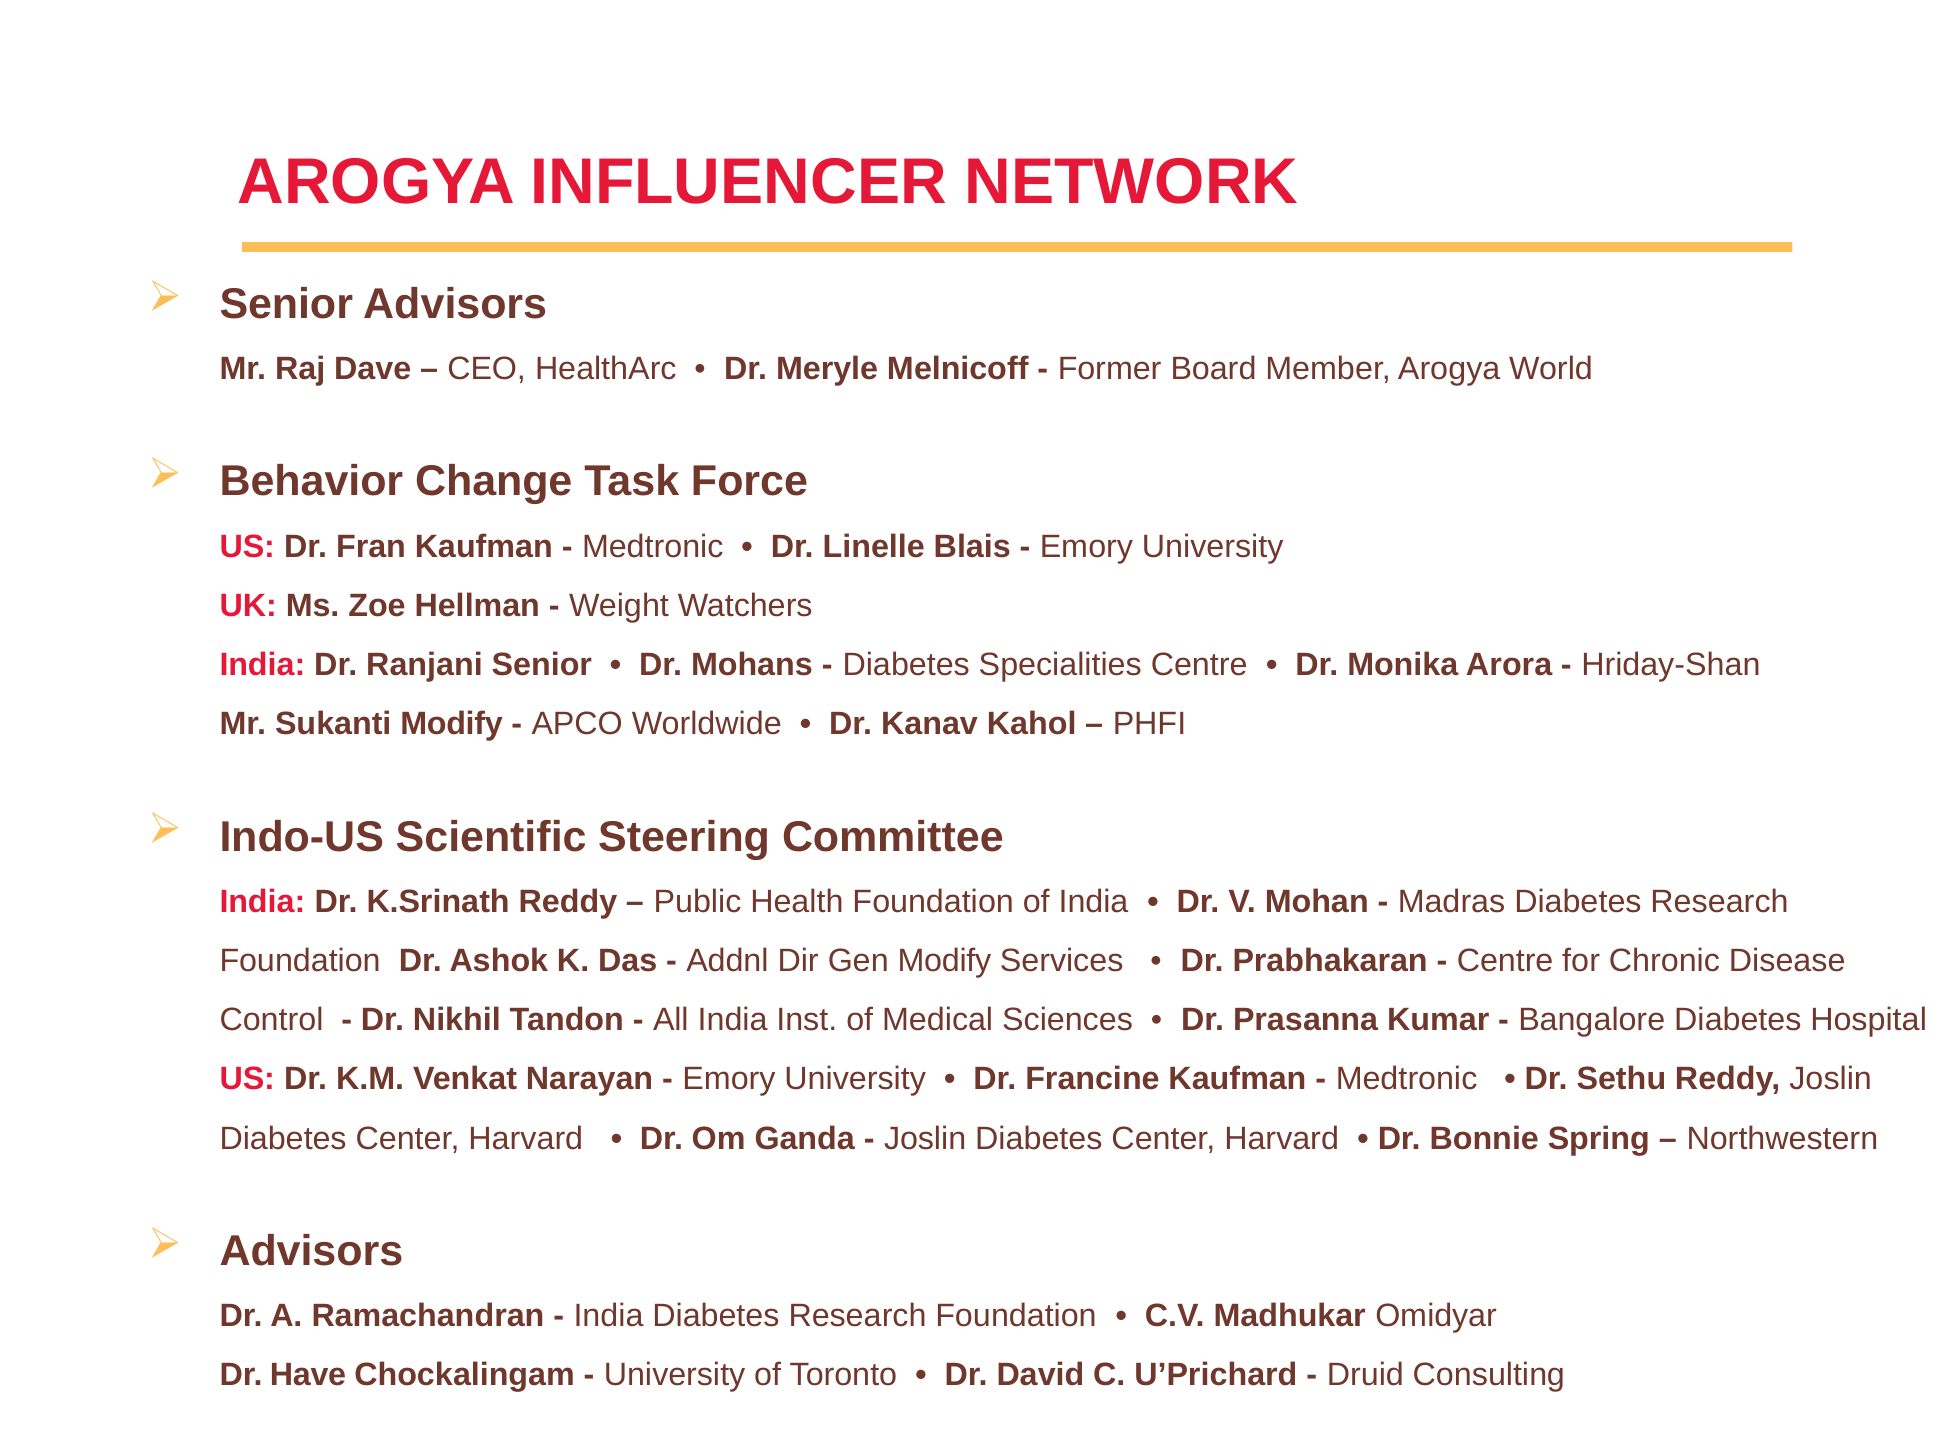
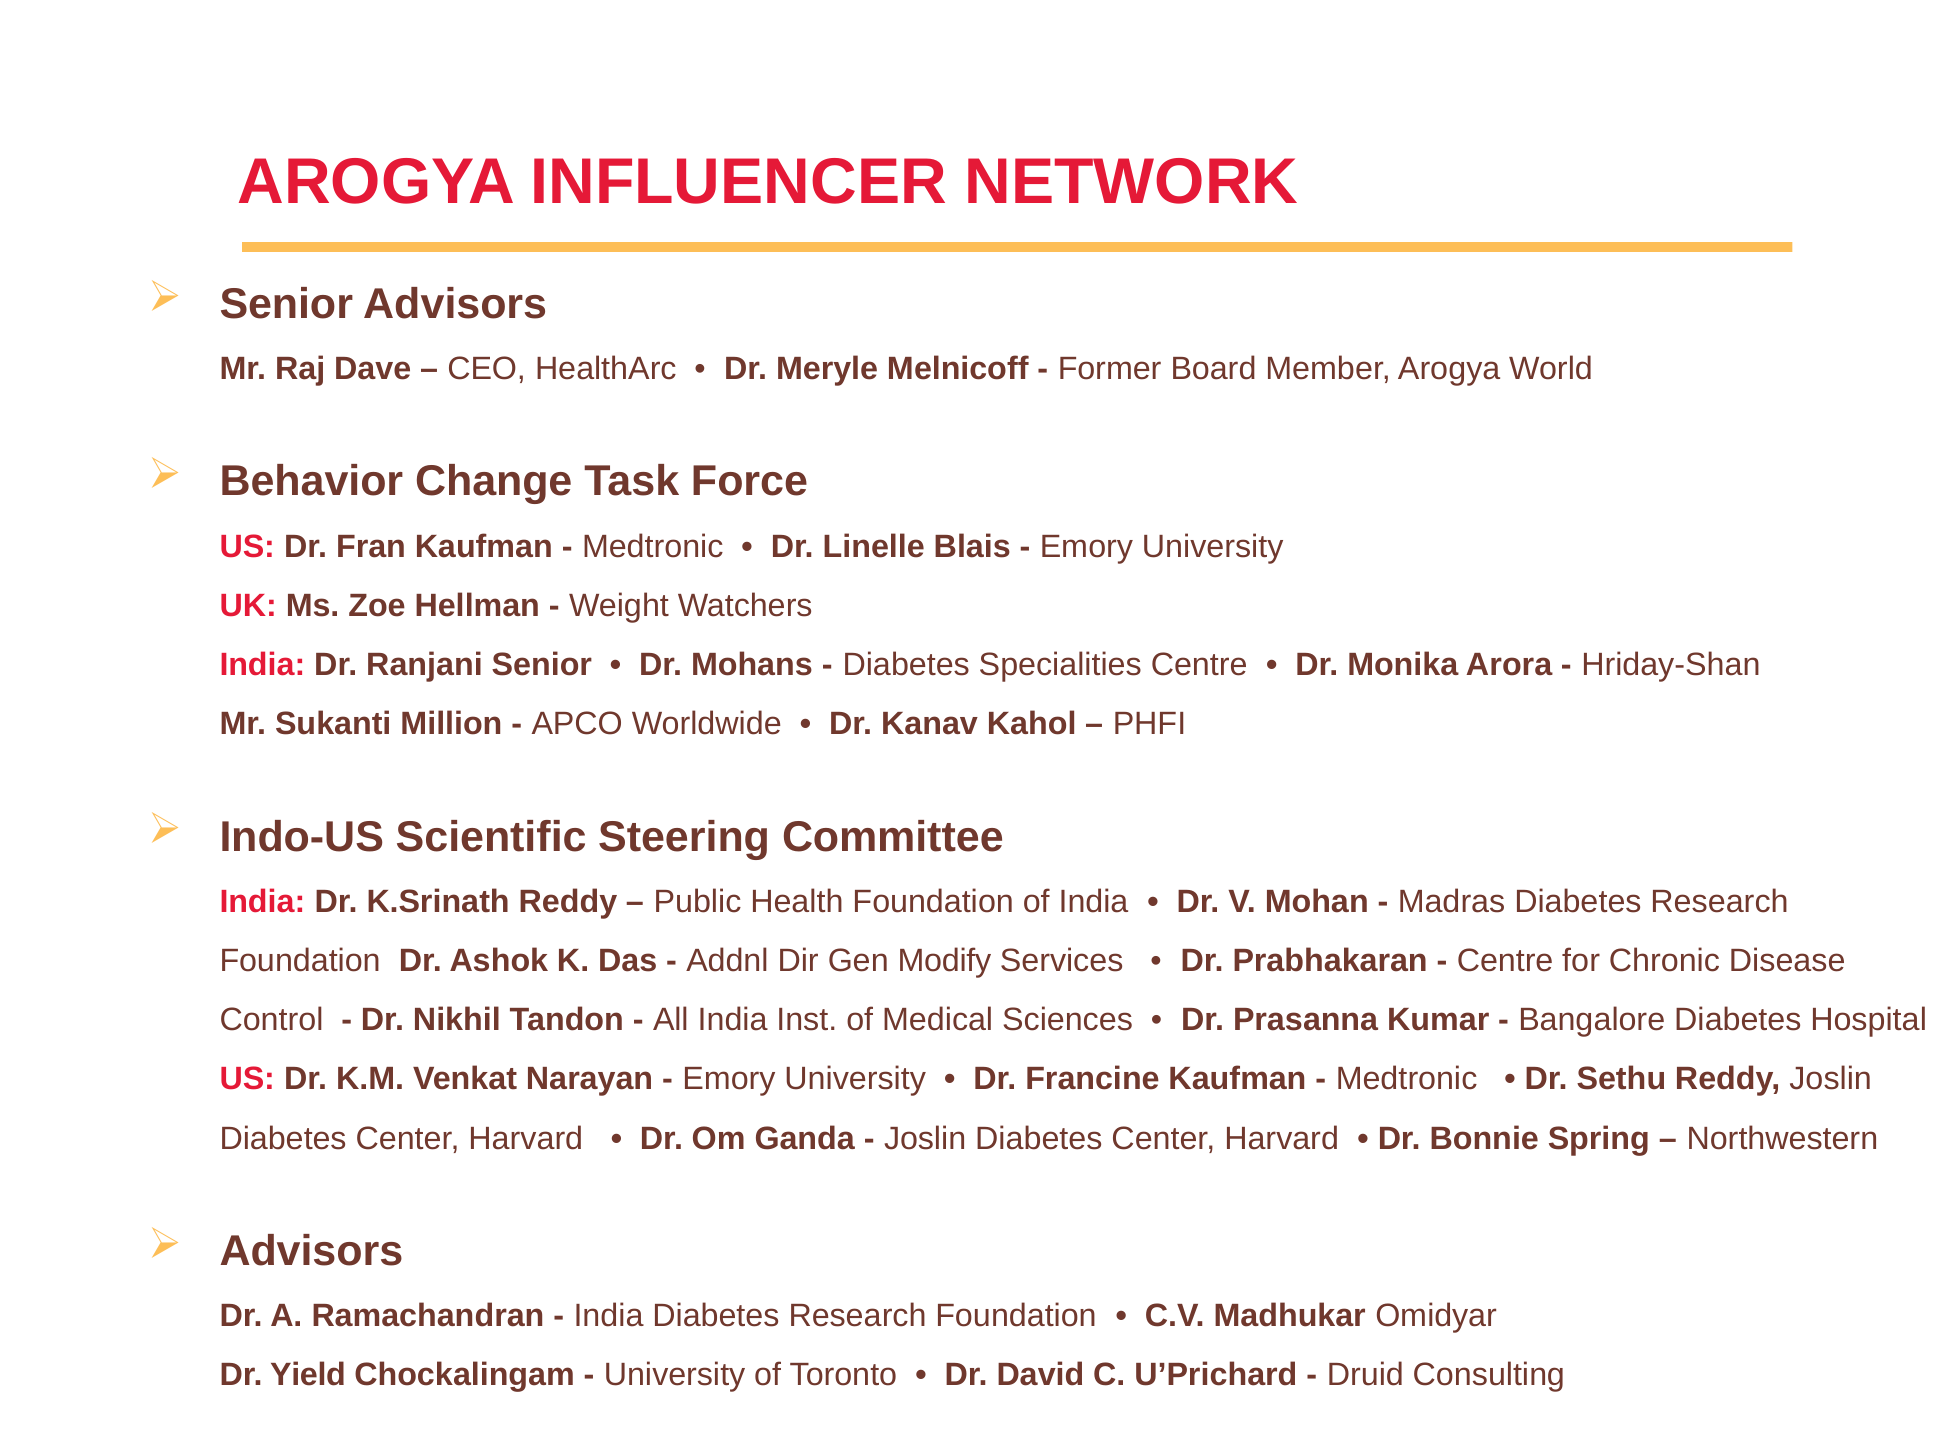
Sukanti Modify: Modify -> Million
Have: Have -> Yield
